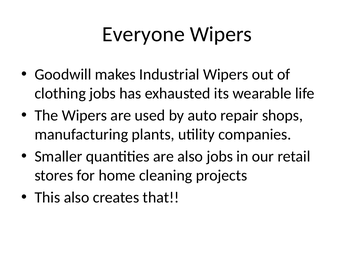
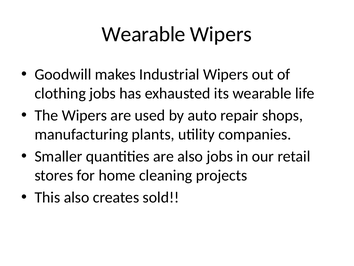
Everyone at (143, 34): Everyone -> Wearable
that: that -> sold
